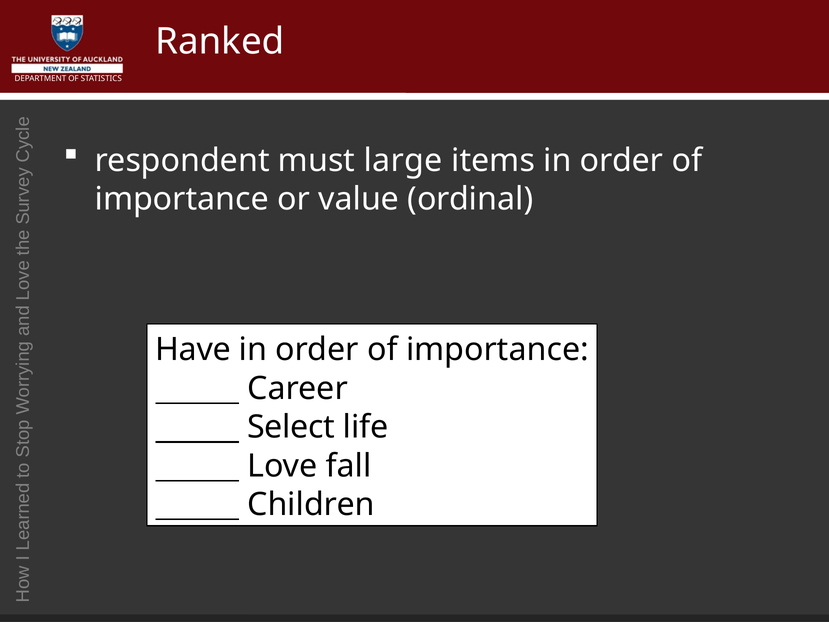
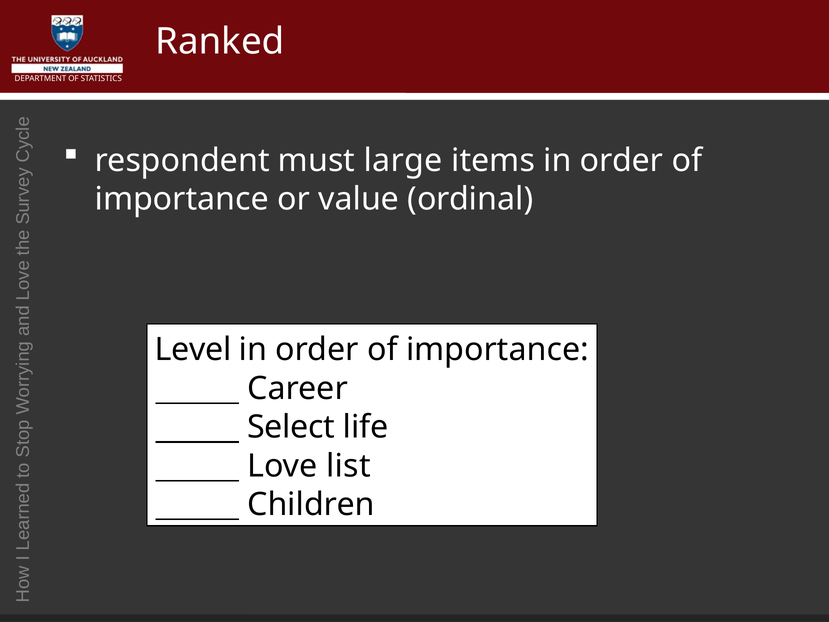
Have: Have -> Level
fall: fall -> list
